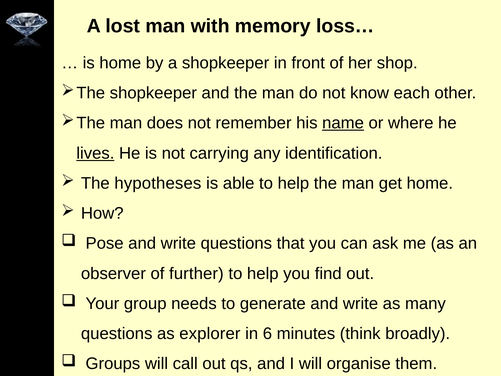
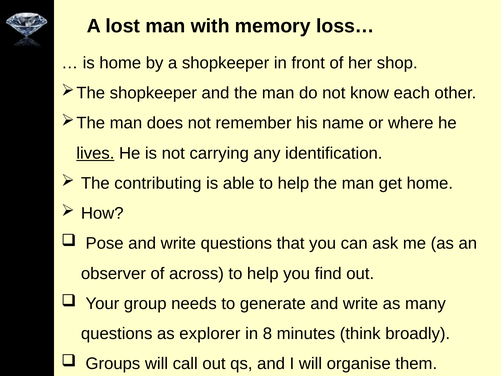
name underline: present -> none
hypotheses: hypotheses -> contributing
further: further -> across
6: 6 -> 8
